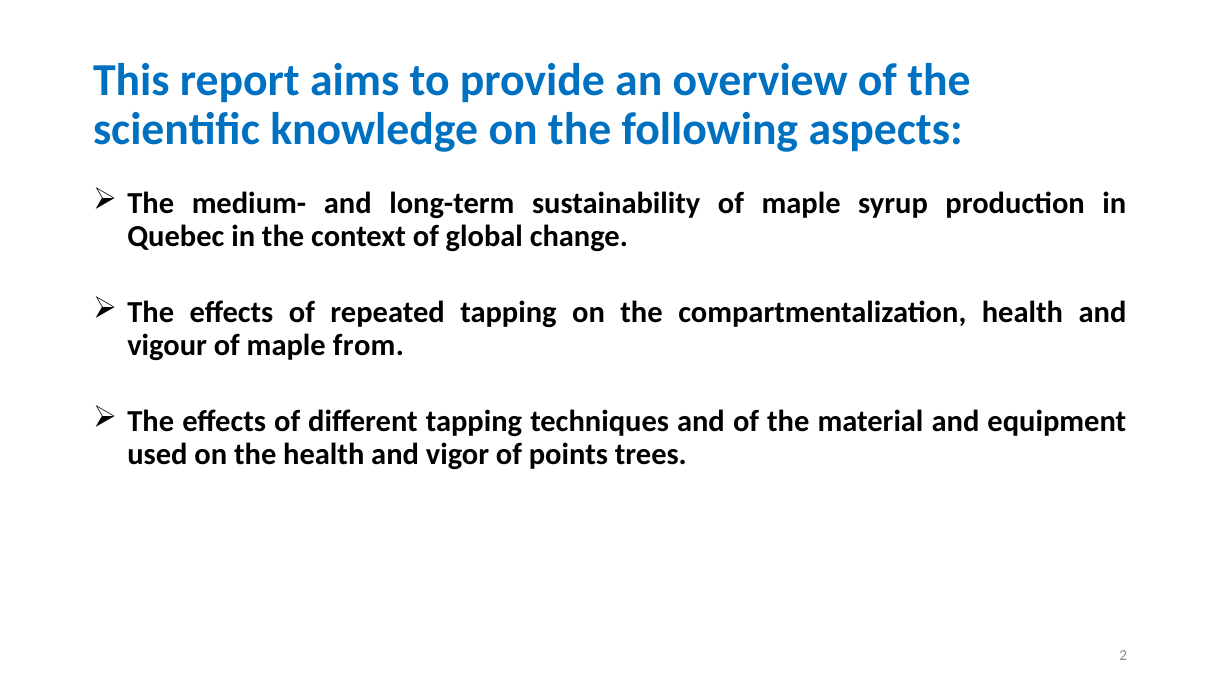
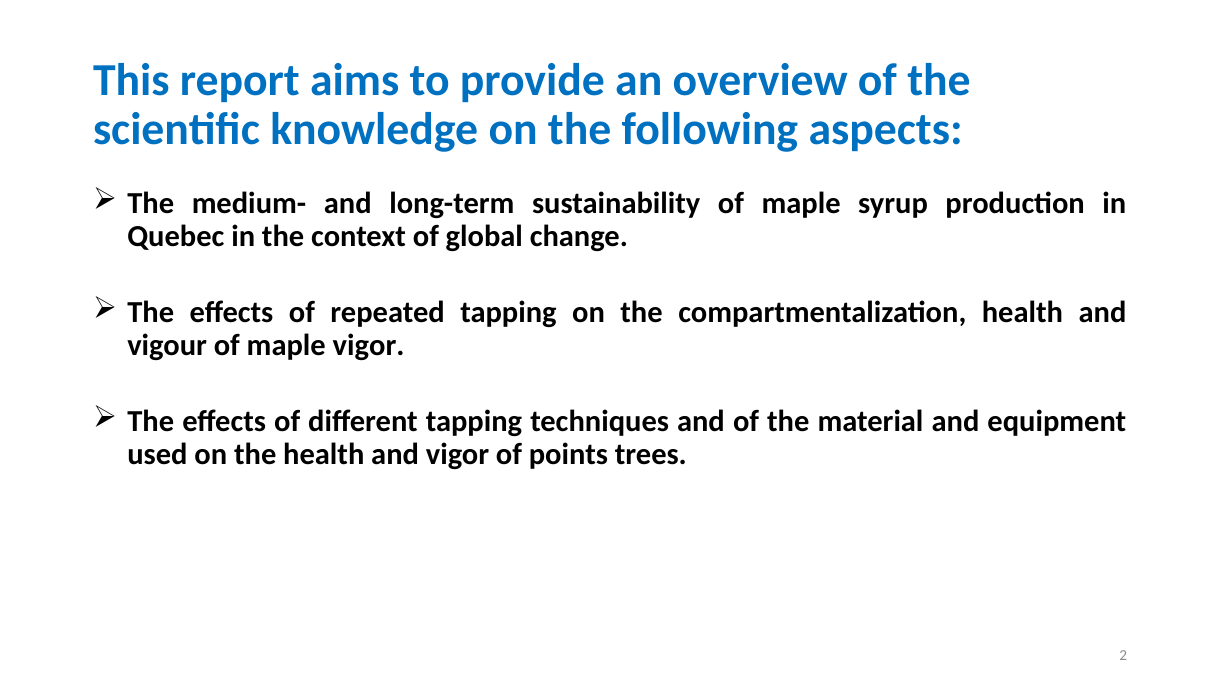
maple from: from -> vigor
